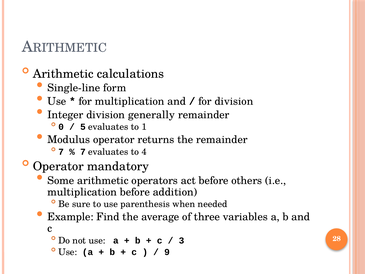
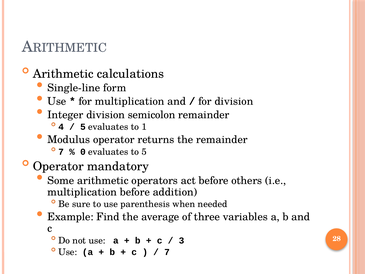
generally: generally -> semicolon
0: 0 -> 4
7 at (83, 152): 7 -> 0
to 4: 4 -> 5
9 at (167, 252): 9 -> 7
